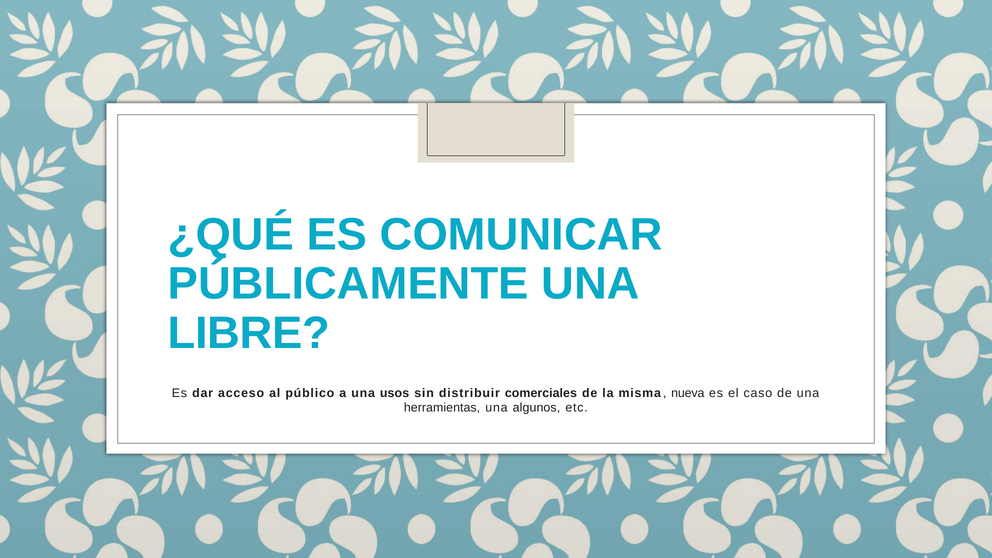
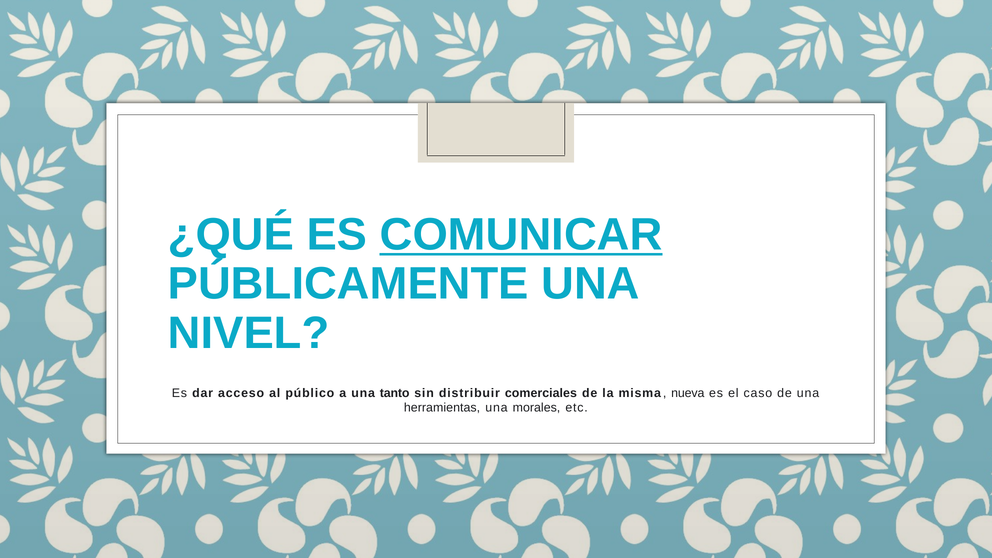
COMUNICAR underline: none -> present
LIBRE: LIBRE -> NIVEL
usos: usos -> tanto
algunos: algunos -> morales
